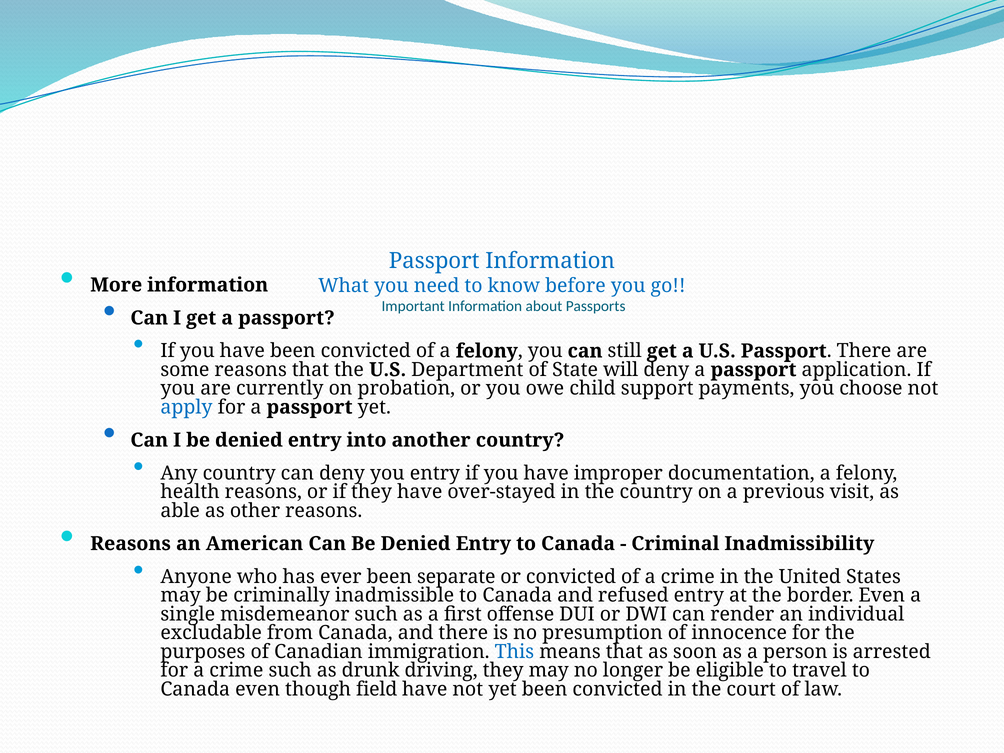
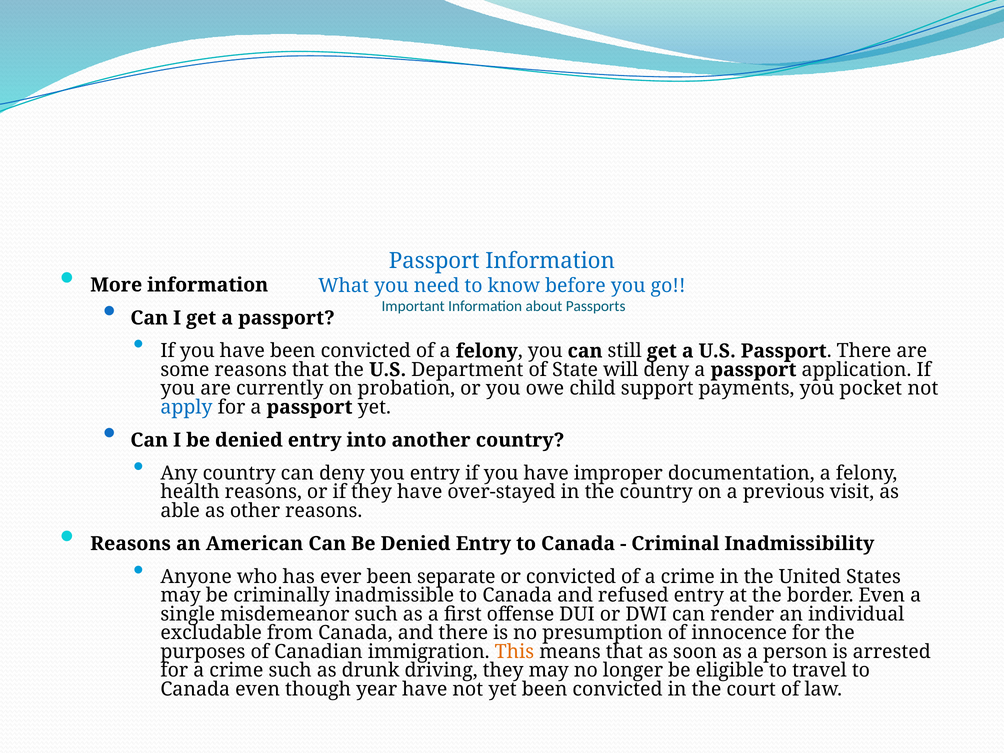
choose: choose -> pocket
This colour: blue -> orange
field: field -> year
